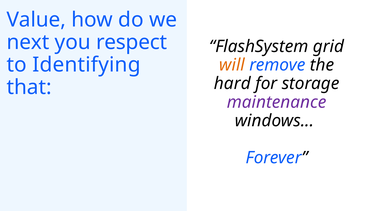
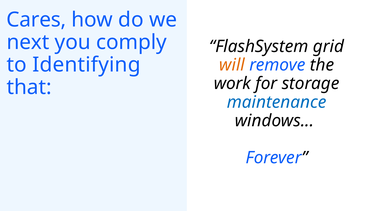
Value: Value -> Cares
respect: respect -> comply
hard: hard -> work
maintenance colour: purple -> blue
